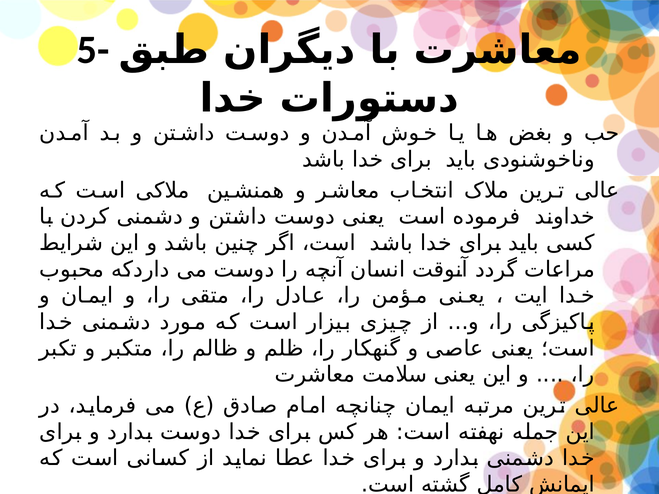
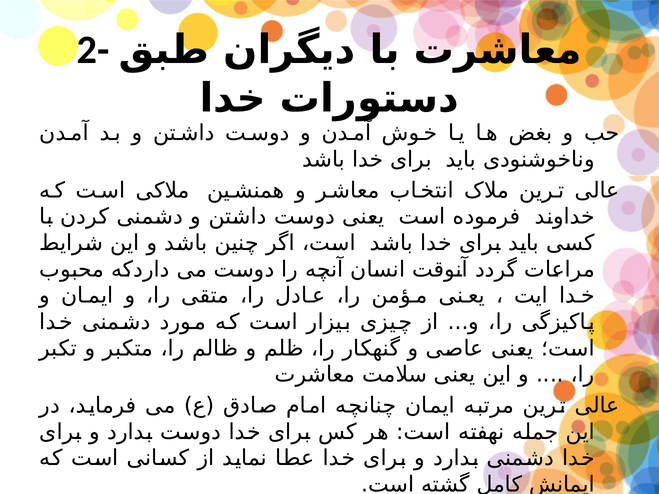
5-: 5- -> 2-
